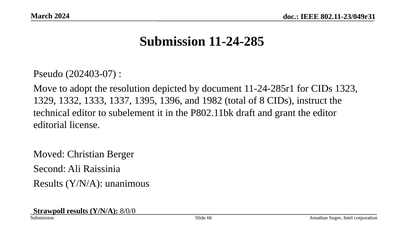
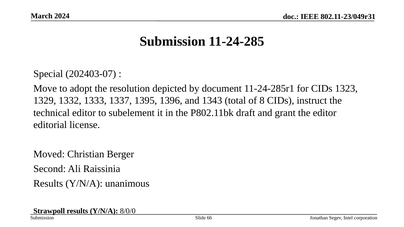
Pseudo: Pseudo -> Special
1982: 1982 -> 1343
